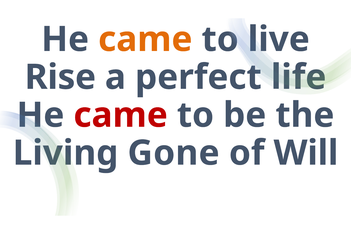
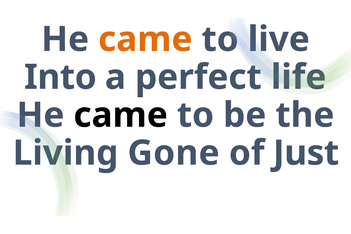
Rise: Rise -> Into
came at (121, 115) colour: red -> black
Will: Will -> Just
